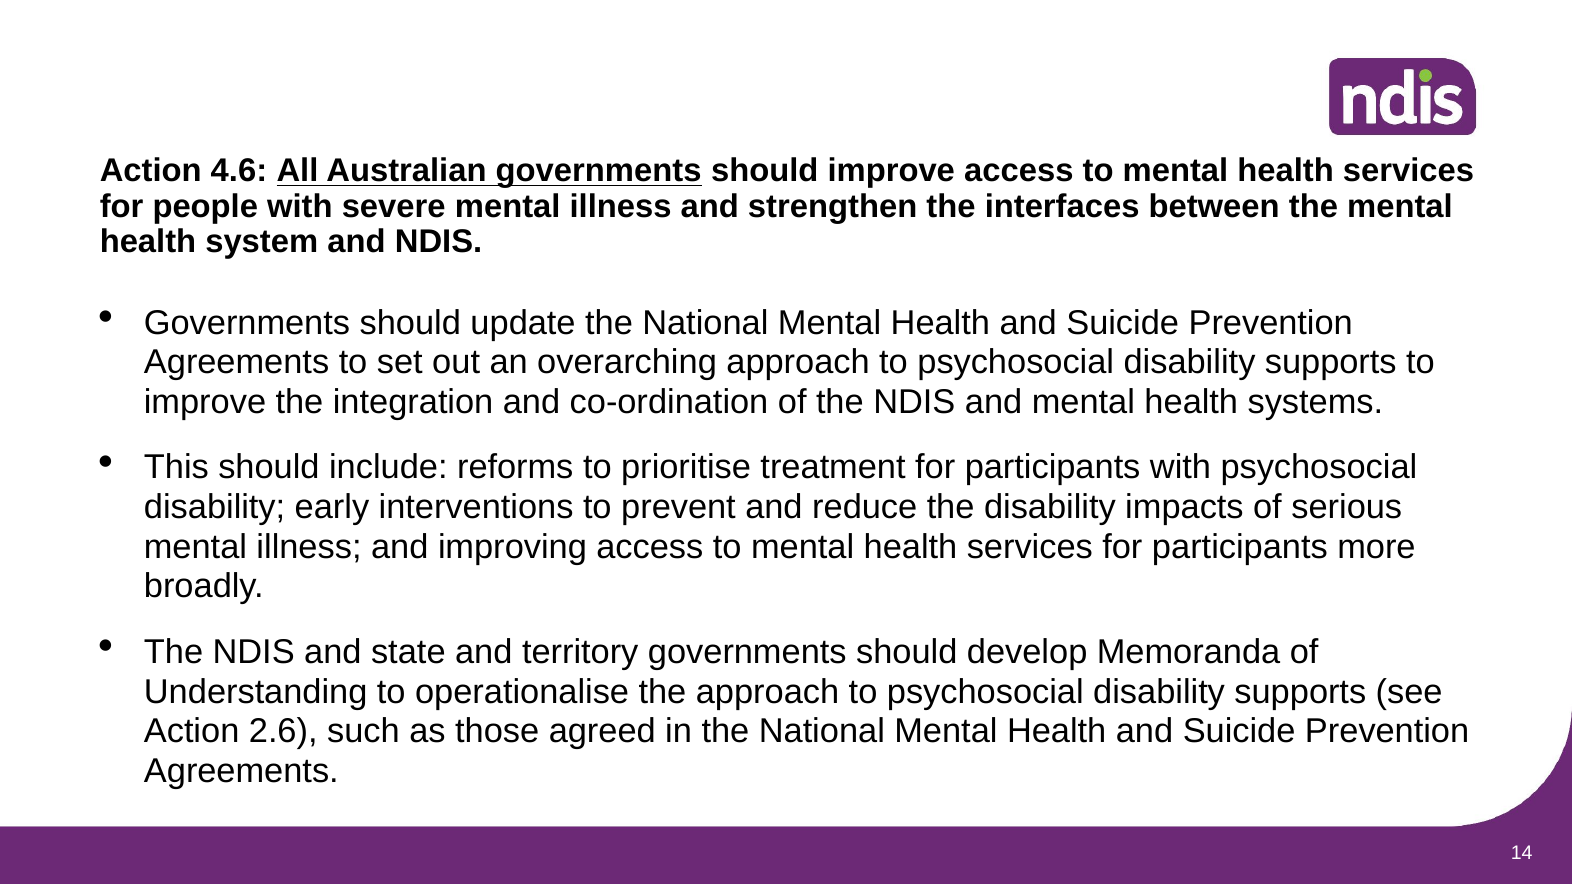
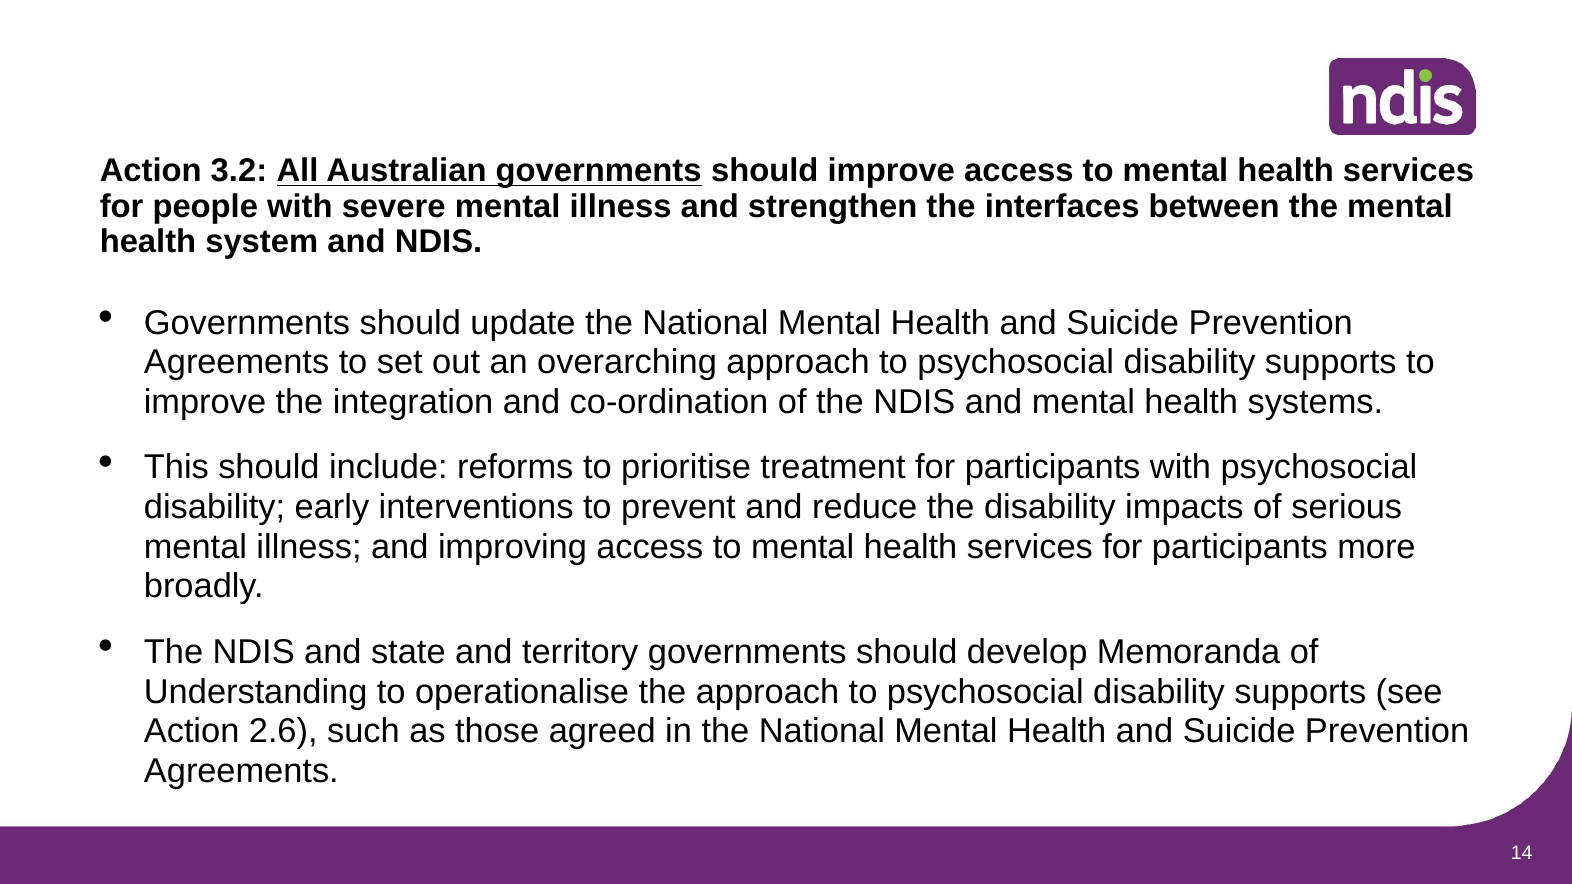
4.6: 4.6 -> 3.2
